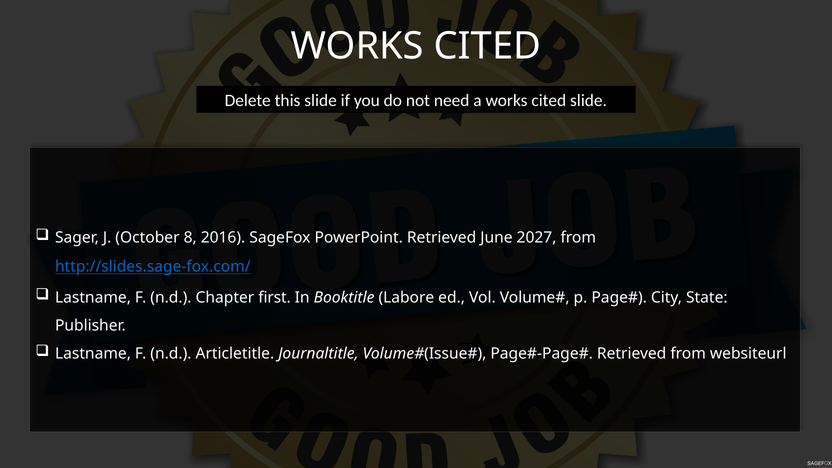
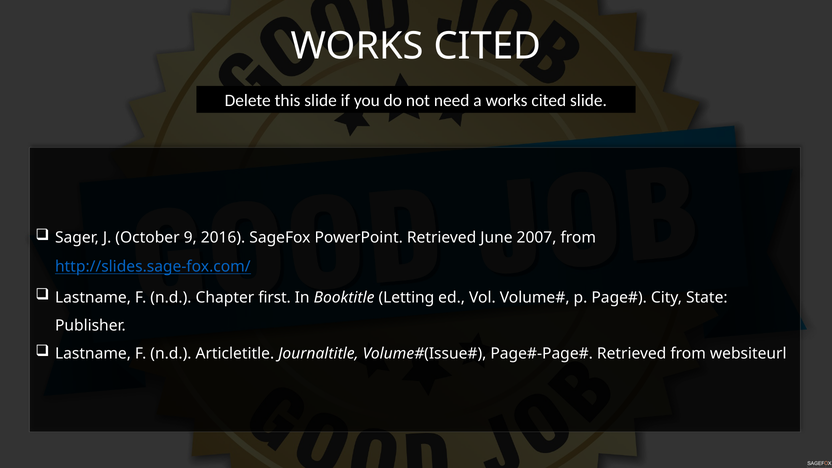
8: 8 -> 9
2027: 2027 -> 2007
Labore: Labore -> Letting
